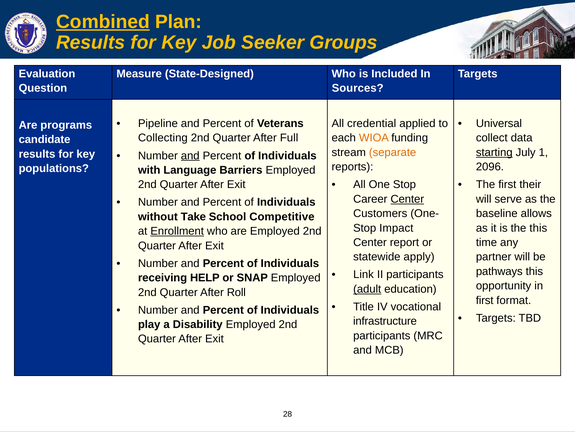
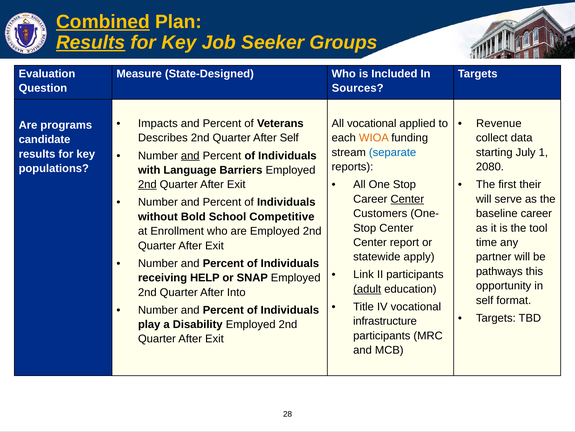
Results at (91, 42) underline: none -> present
Pipeline: Pipeline -> Impacts
All credential: credential -> vocational
Universal: Universal -> Revenue
Collecting: Collecting -> Describes
After Full: Full -> Self
separate colour: orange -> blue
starting underline: present -> none
2096: 2096 -> 2080
2nd at (147, 184) underline: none -> present
baseline allows: allows -> career
Take: Take -> Bold
Stop Impact: Impact -> Center
the this: this -> tool
Enrollment underline: present -> none
Roll: Roll -> Into
first at (485, 300): first -> self
